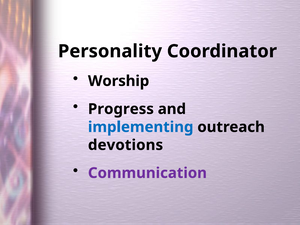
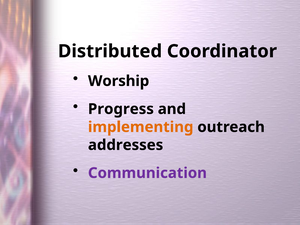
Personality: Personality -> Distributed
implementing colour: blue -> orange
devotions: devotions -> addresses
